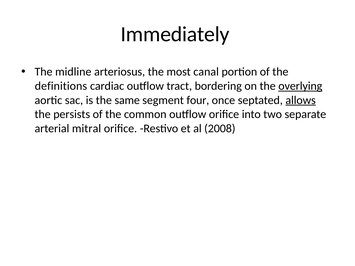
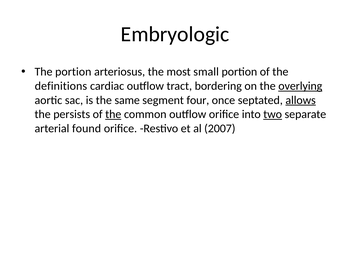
Immediately: Immediately -> Embryologic
The midline: midline -> portion
canal: canal -> small
the at (113, 114) underline: none -> present
two underline: none -> present
mitral: mitral -> found
2008: 2008 -> 2007
